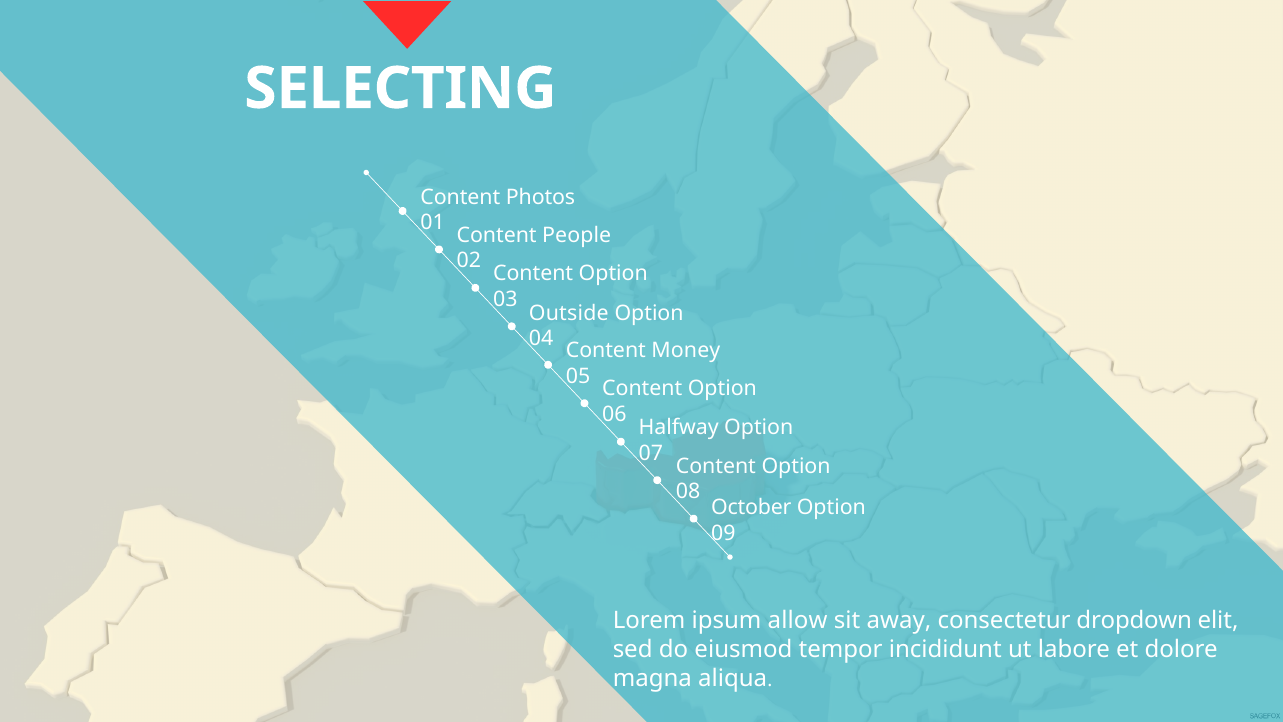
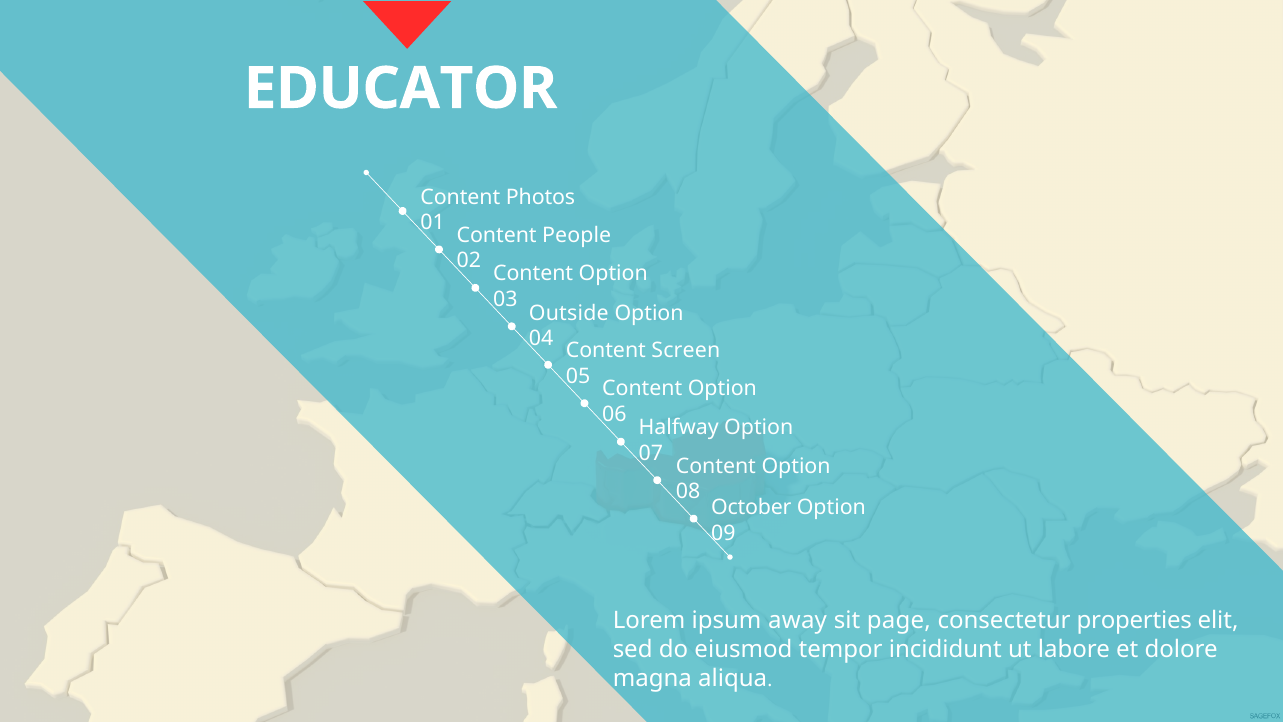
SELECTING: SELECTING -> EDUCATOR
Money: Money -> Screen
allow: allow -> away
away: away -> page
dropdown: dropdown -> properties
